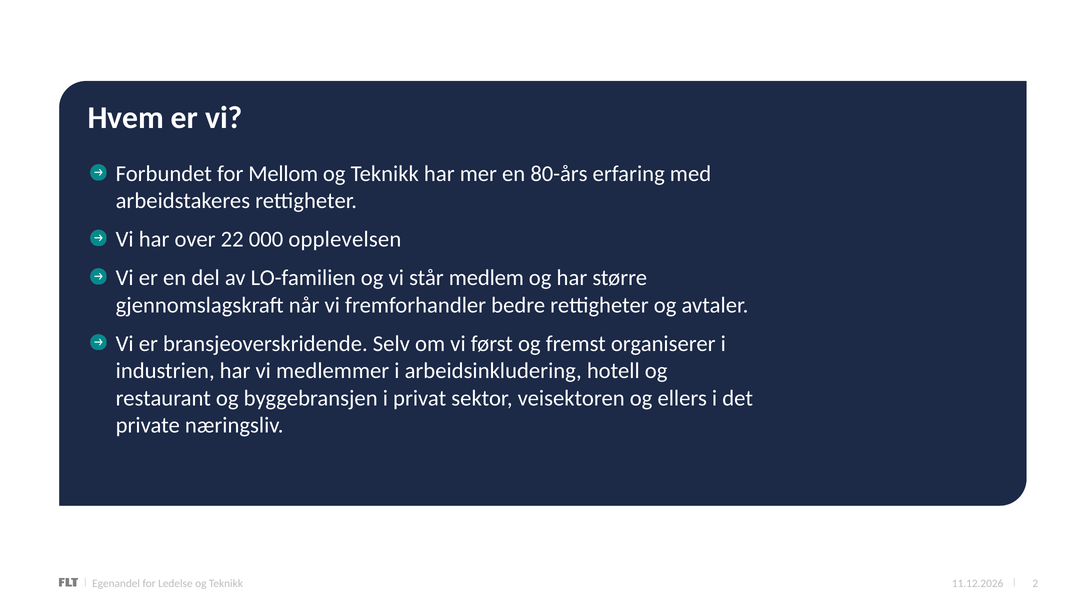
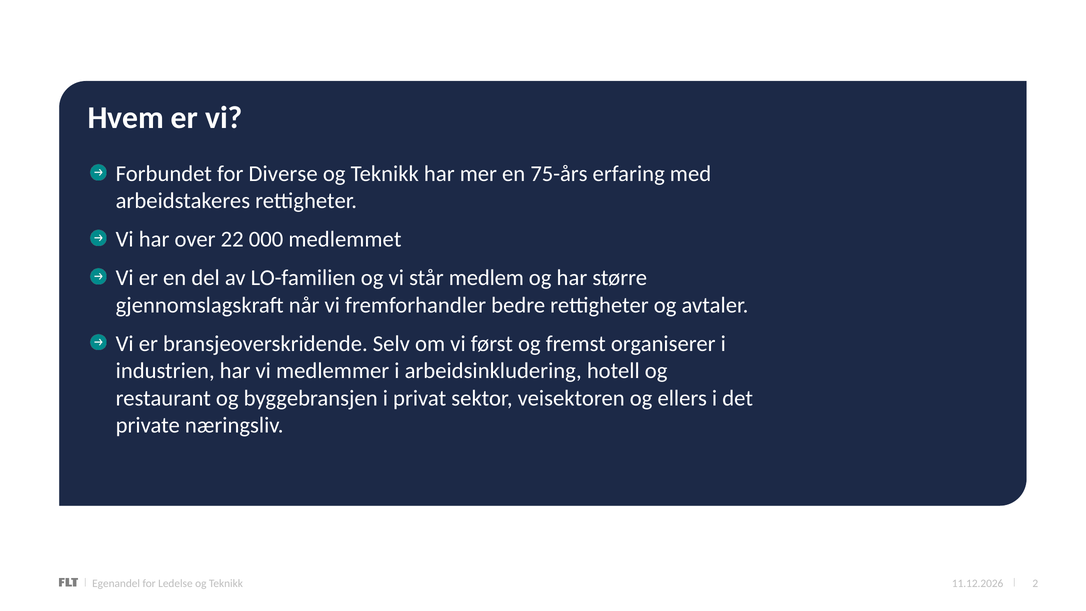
Mellom: Mellom -> Diverse
80-års: 80-års -> 75-års
opplevelsen: opplevelsen -> medlemmet
